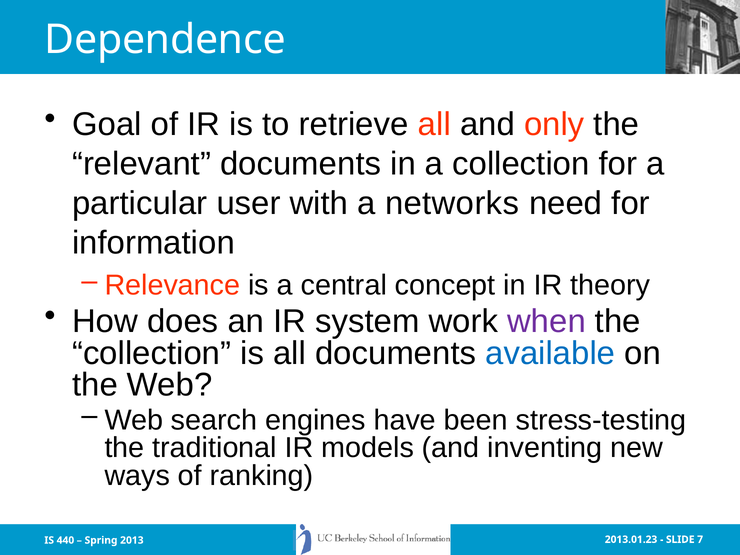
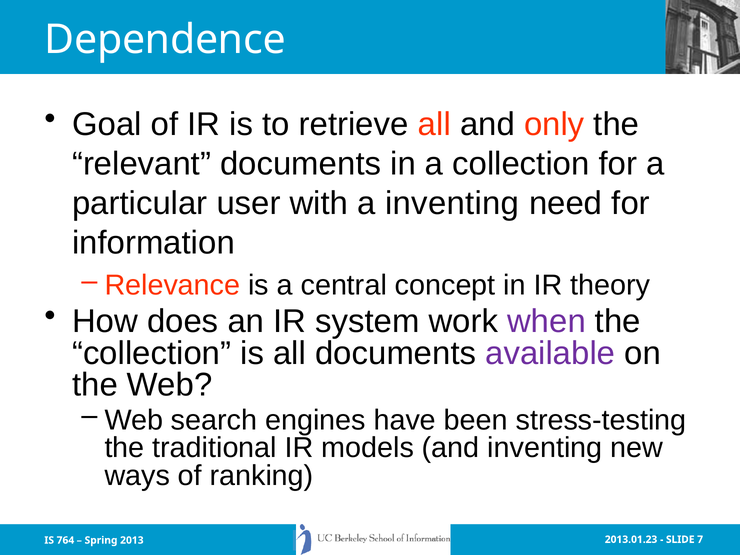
a networks: networks -> inventing
available colour: blue -> purple
440: 440 -> 764
